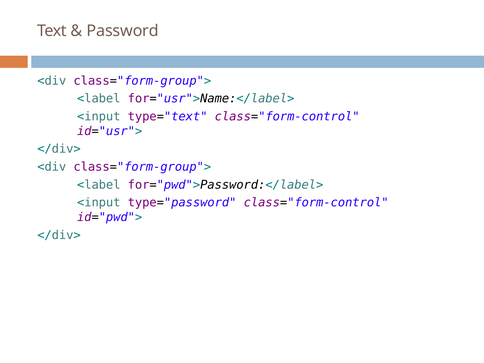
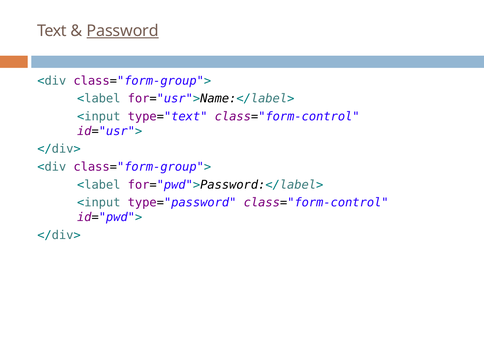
Password underline: none -> present
